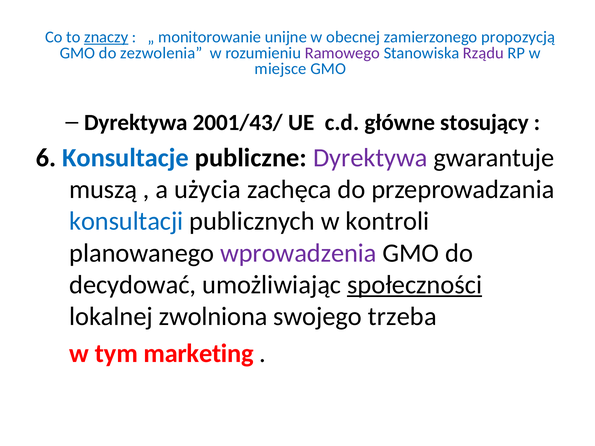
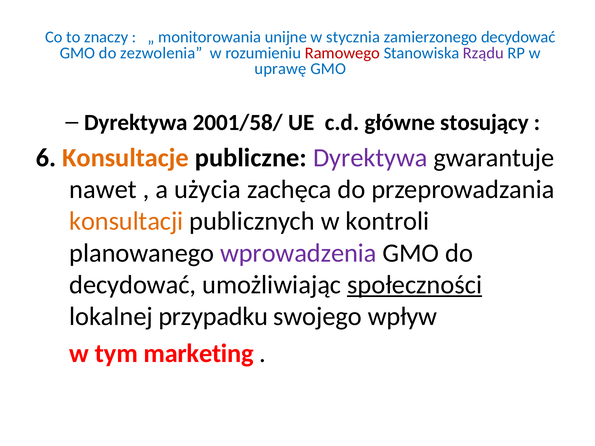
znaczy underline: present -> none
monitorowanie: monitorowanie -> monitorowania
obecnej: obecnej -> stycznia
zamierzonego propozycją: propozycją -> decydować
Ramowego colour: purple -> red
miejsce: miejsce -> uprawę
2001/43/: 2001/43/ -> 2001/58/
Konsultacje colour: blue -> orange
muszą: muszą -> nawet
konsultacji colour: blue -> orange
zwolniona: zwolniona -> przypadku
trzeba: trzeba -> wpływ
